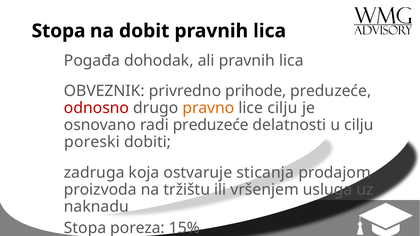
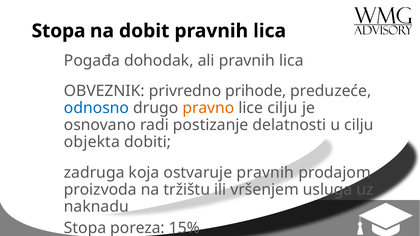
odnosno colour: red -> blue
radi preduzeće: preduzeće -> postizanje
poreski: poreski -> objekta
ostvaruje sticanja: sticanja -> pravnih
